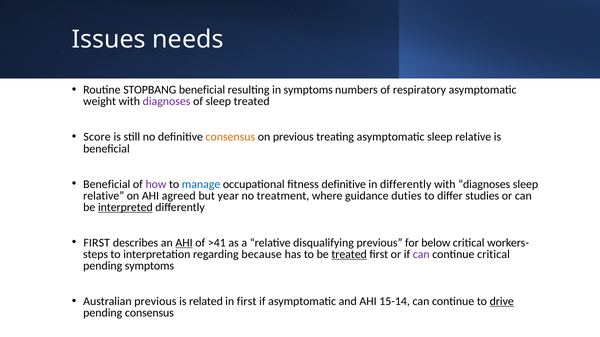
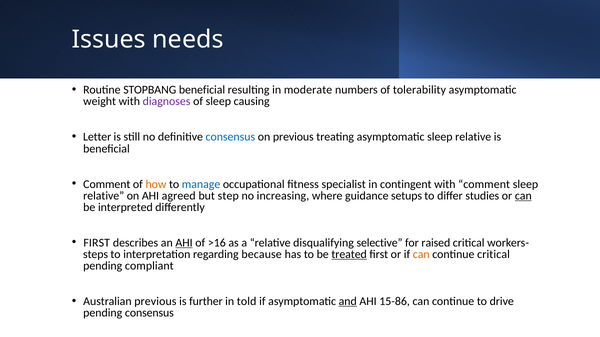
in symptoms: symptoms -> moderate
respiratory: respiratory -> tolerability
sleep treated: treated -> causing
Score: Score -> Letter
consensus at (230, 137) colour: orange -> blue
Beneficial at (107, 184): Beneficial -> Comment
how colour: purple -> orange
fitness definitive: definitive -> specialist
in differently: differently -> contingent
diagnoses at (484, 184): diagnoses -> comment
year: year -> step
treatment: treatment -> increasing
duties: duties -> setups
can at (523, 196) underline: none -> present
interpreted underline: present -> none
>41: >41 -> >16
disqualifying previous: previous -> selective
below: below -> raised
can at (421, 255) colour: purple -> orange
pending symptoms: symptoms -> compliant
related: related -> further
in first: first -> told
and underline: none -> present
15-14: 15-14 -> 15-86
drive underline: present -> none
